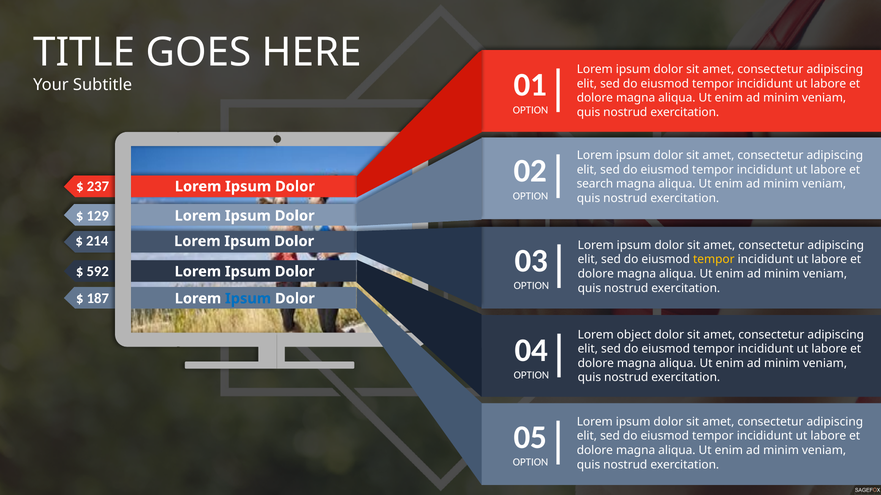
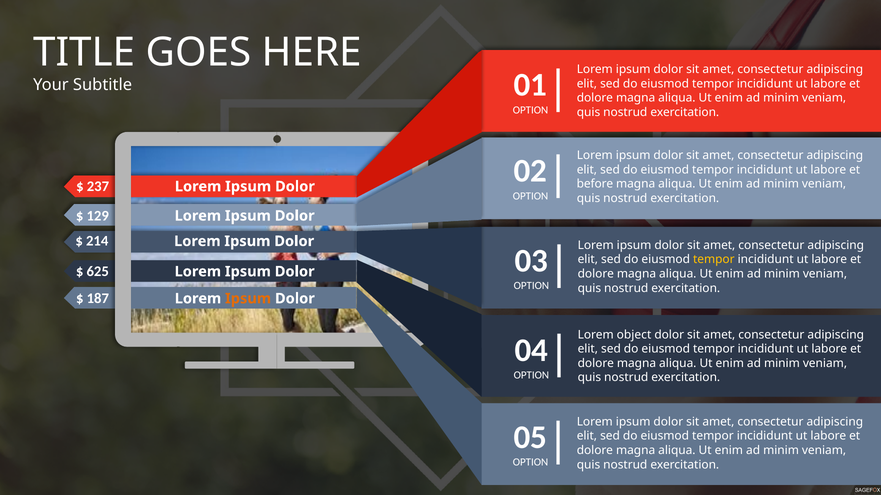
search: search -> before
592: 592 -> 625
Ipsum at (248, 299) colour: blue -> orange
